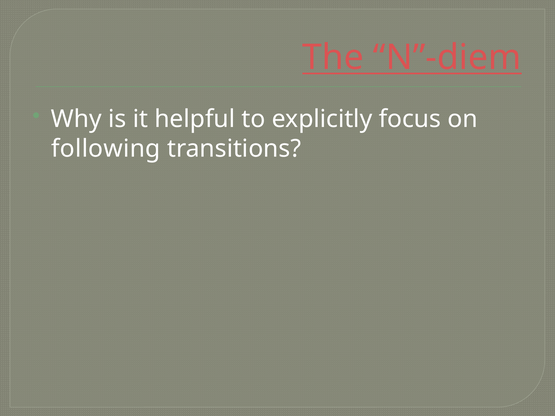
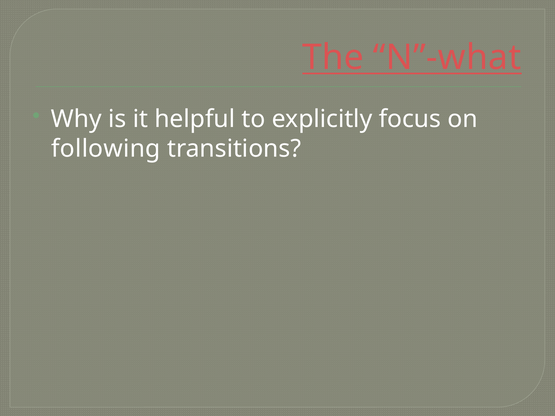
N”-diem: N”-diem -> N”-what
